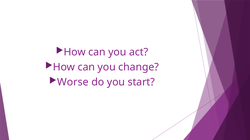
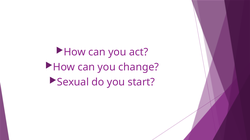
Worse: Worse -> Sexual
